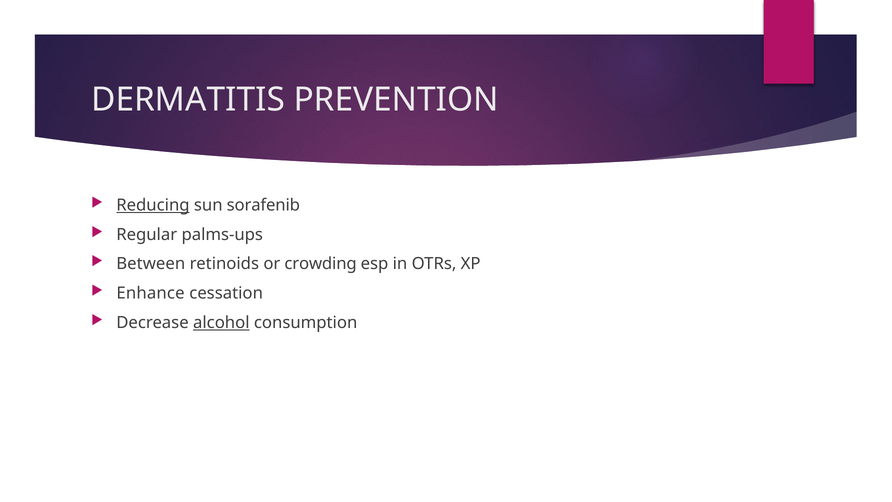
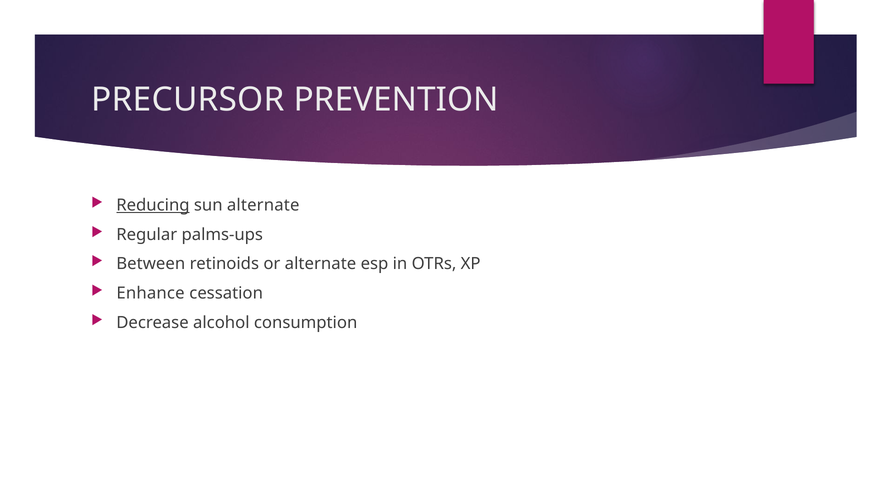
DERMATITIS: DERMATITIS -> PRECURSOR
sun sorafenib: sorafenib -> alternate
or crowding: crowding -> alternate
alcohol underline: present -> none
